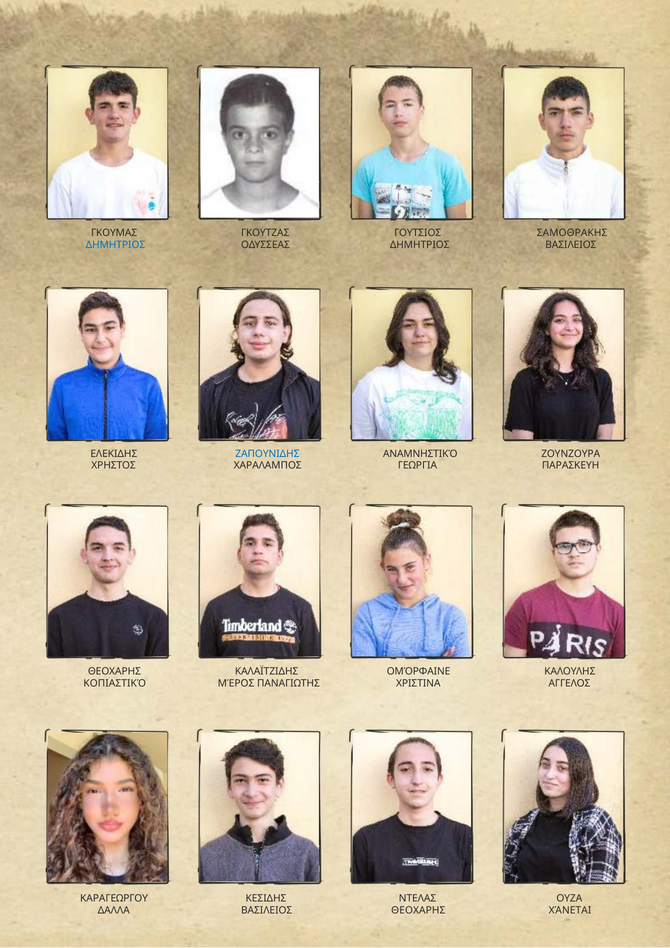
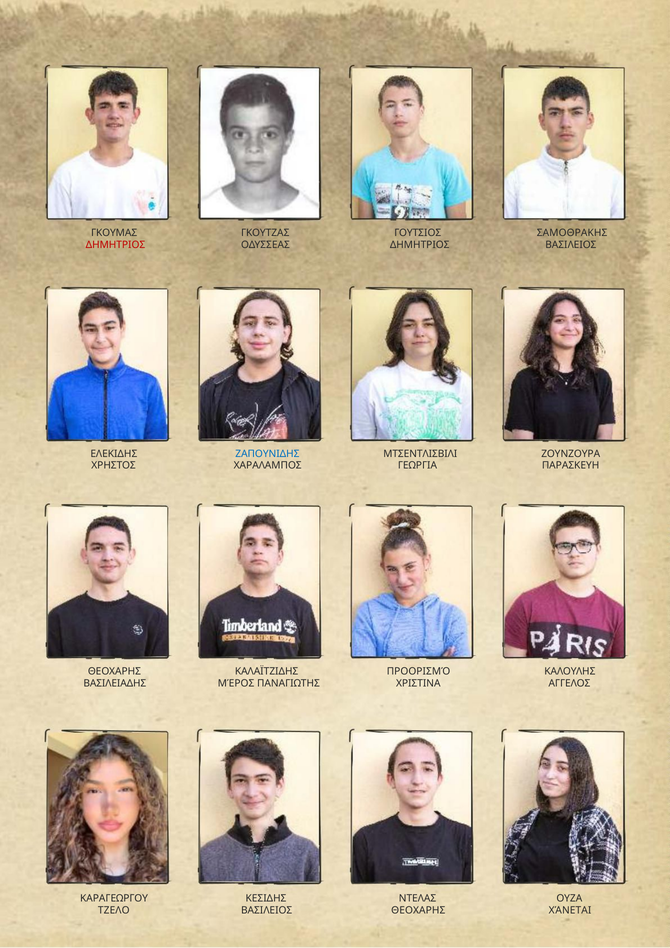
ΔΗΜΗΤΡΙΟΣ at (115, 245) colour: blue -> red
ΑΝΑΜΝΗΣΤΙΚΌ: ΑΝΑΜΝΗΣΤΙΚΌ -> ΜΤΣΕΝΤΛΙΣΒΙΛΙ
ΟΜΌΡΦΑΙΝΕ: ΟΜΌΡΦΑΙΝΕ -> ΠΡΟΟΡΙΣΜΌ
ΚΟΠΙΑΣΤΙΚΌ: ΚΟΠΙΑΣΤΙΚΌ -> ΒΑΣΙΛΕΙΑΔΗΣ
ΔΑΛΛΑ: ΔΑΛΛΑ -> ΤΖΕΛΟ
